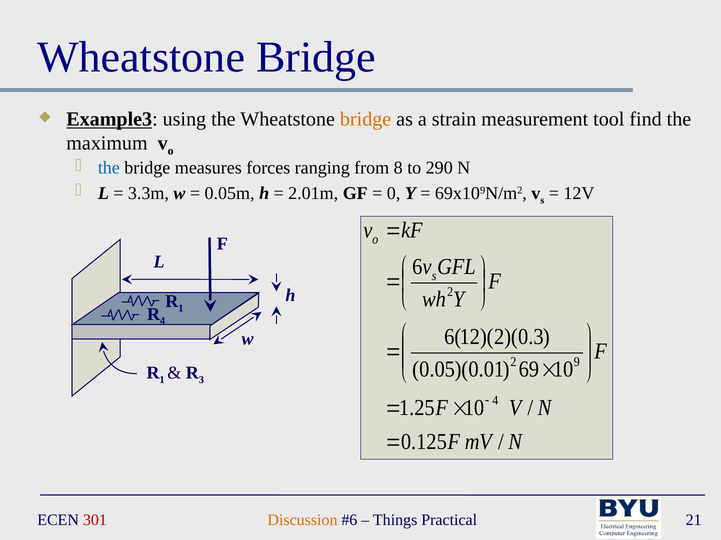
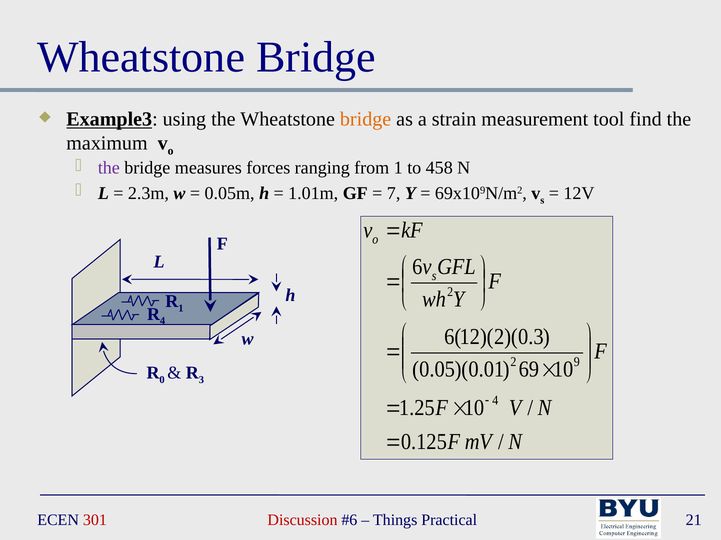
the at (109, 168) colour: blue -> purple
from 8: 8 -> 1
290: 290 -> 458
3.3m: 3.3m -> 2.3m
2.01m: 2.01m -> 1.01m
0 at (394, 193): 0 -> 7
1 at (162, 380): 1 -> 0
Discussion colour: orange -> red
